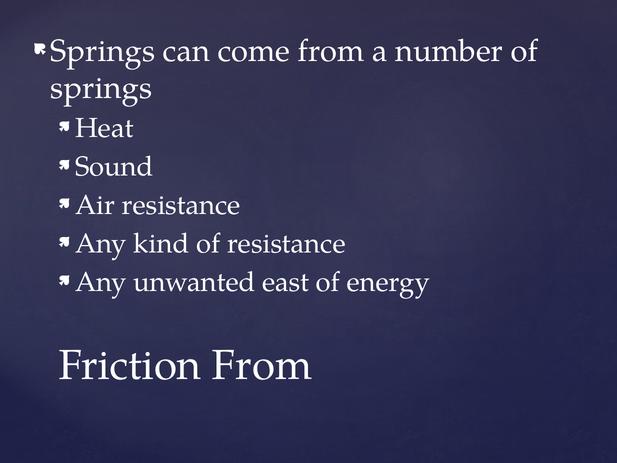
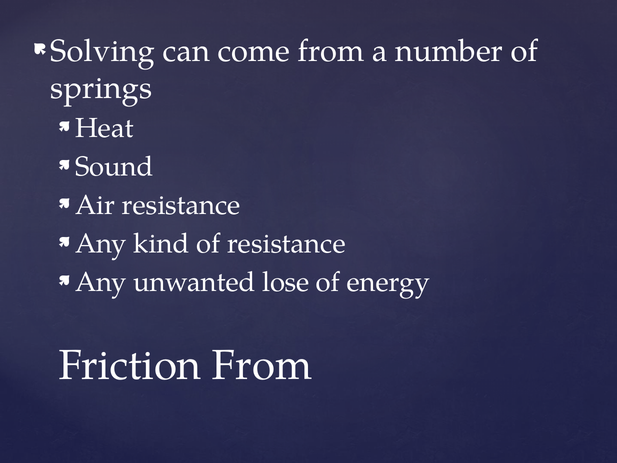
Springs at (103, 51): Springs -> Solving
east: east -> lose
